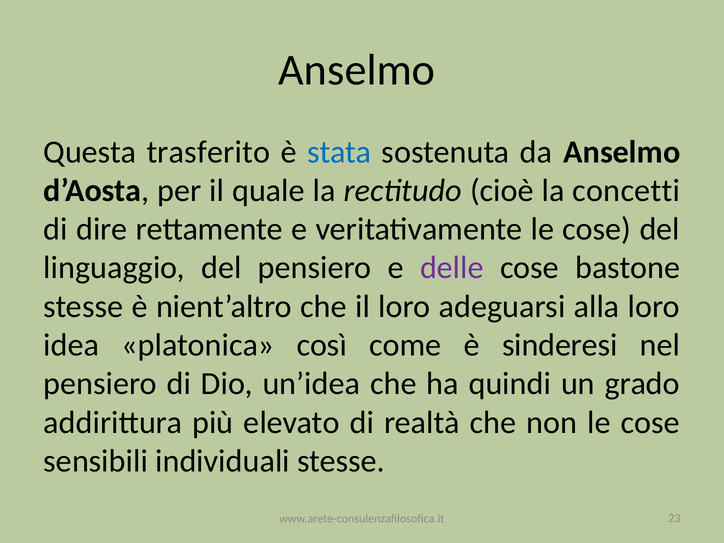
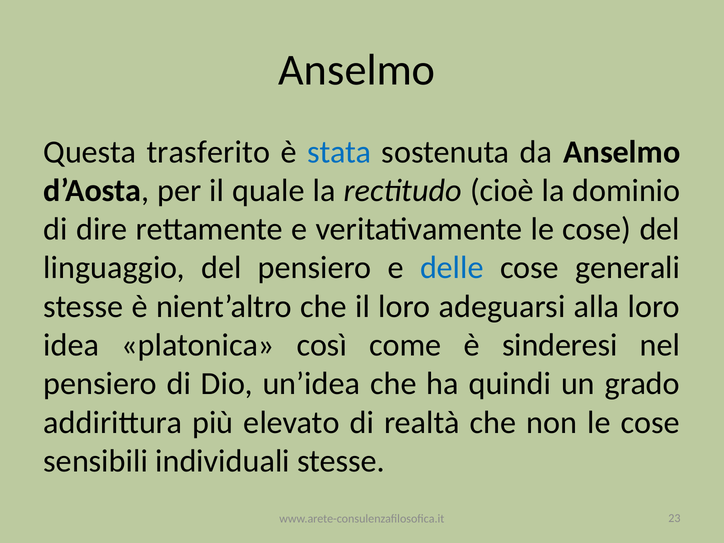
concetti: concetti -> dominio
delle colour: purple -> blue
bastone: bastone -> generali
